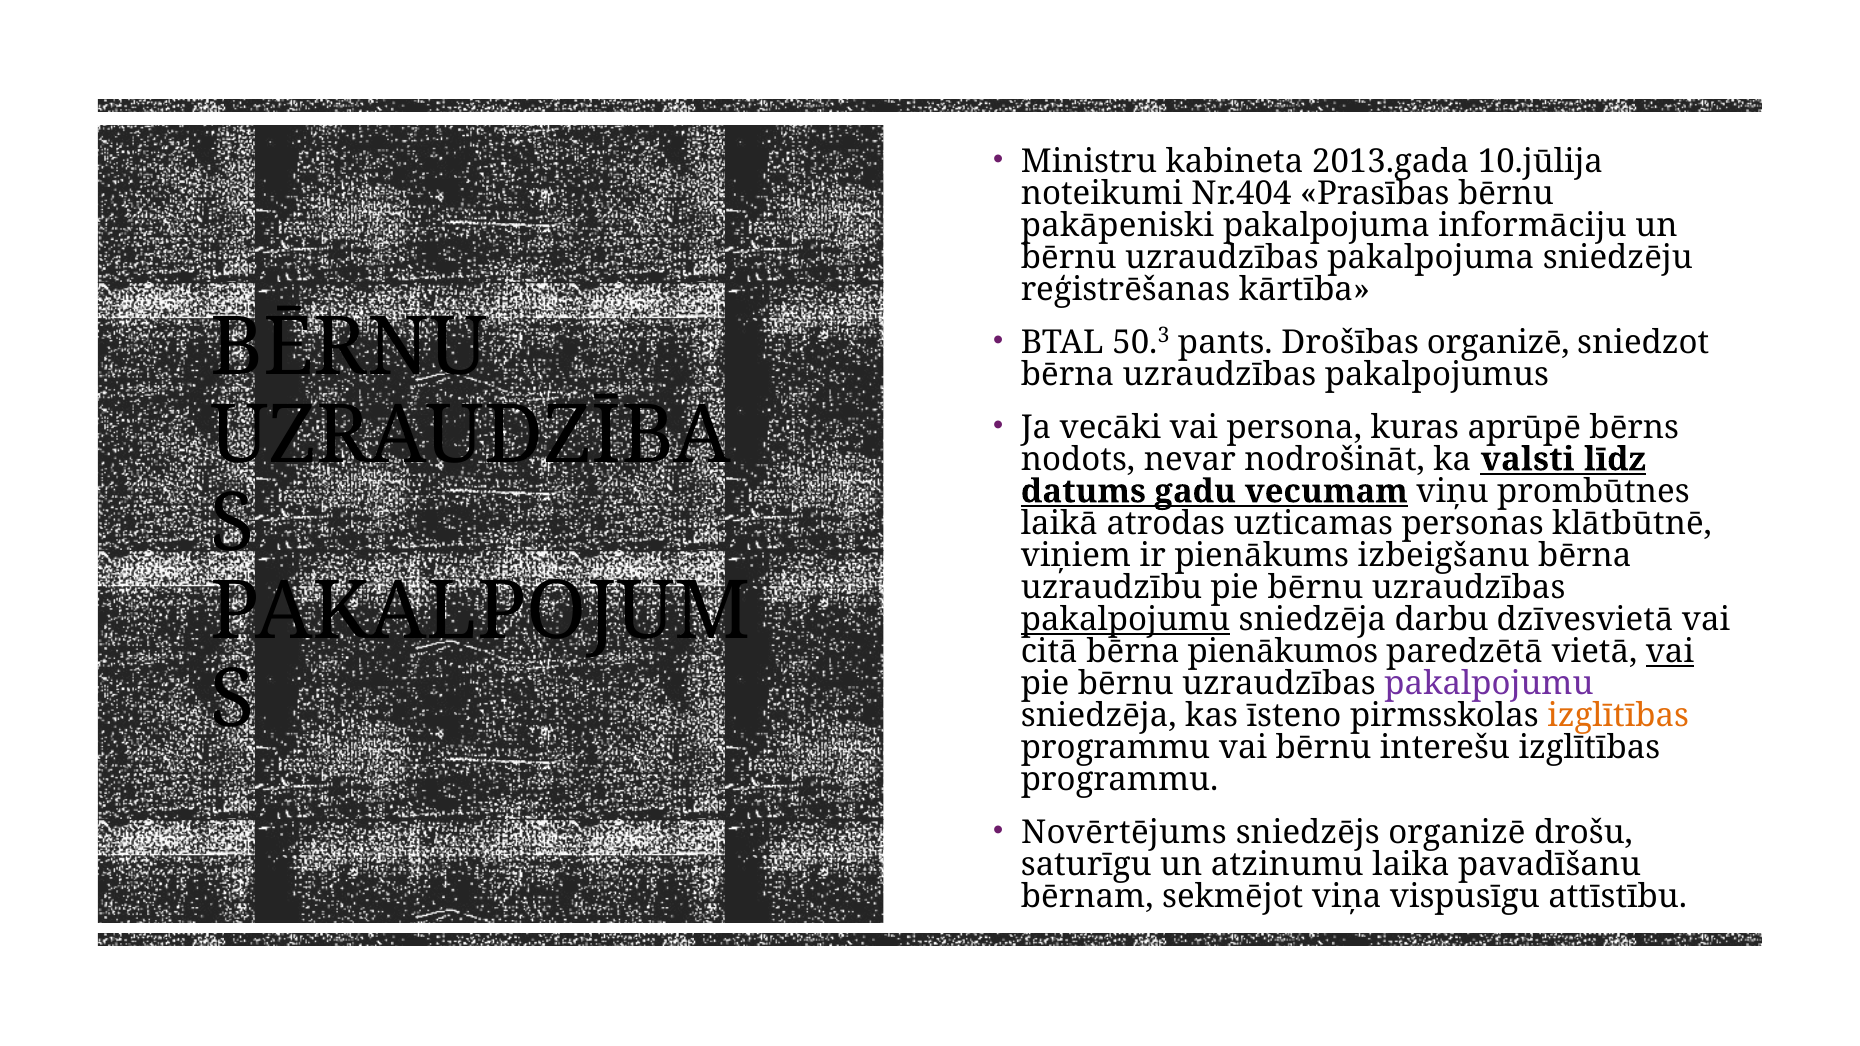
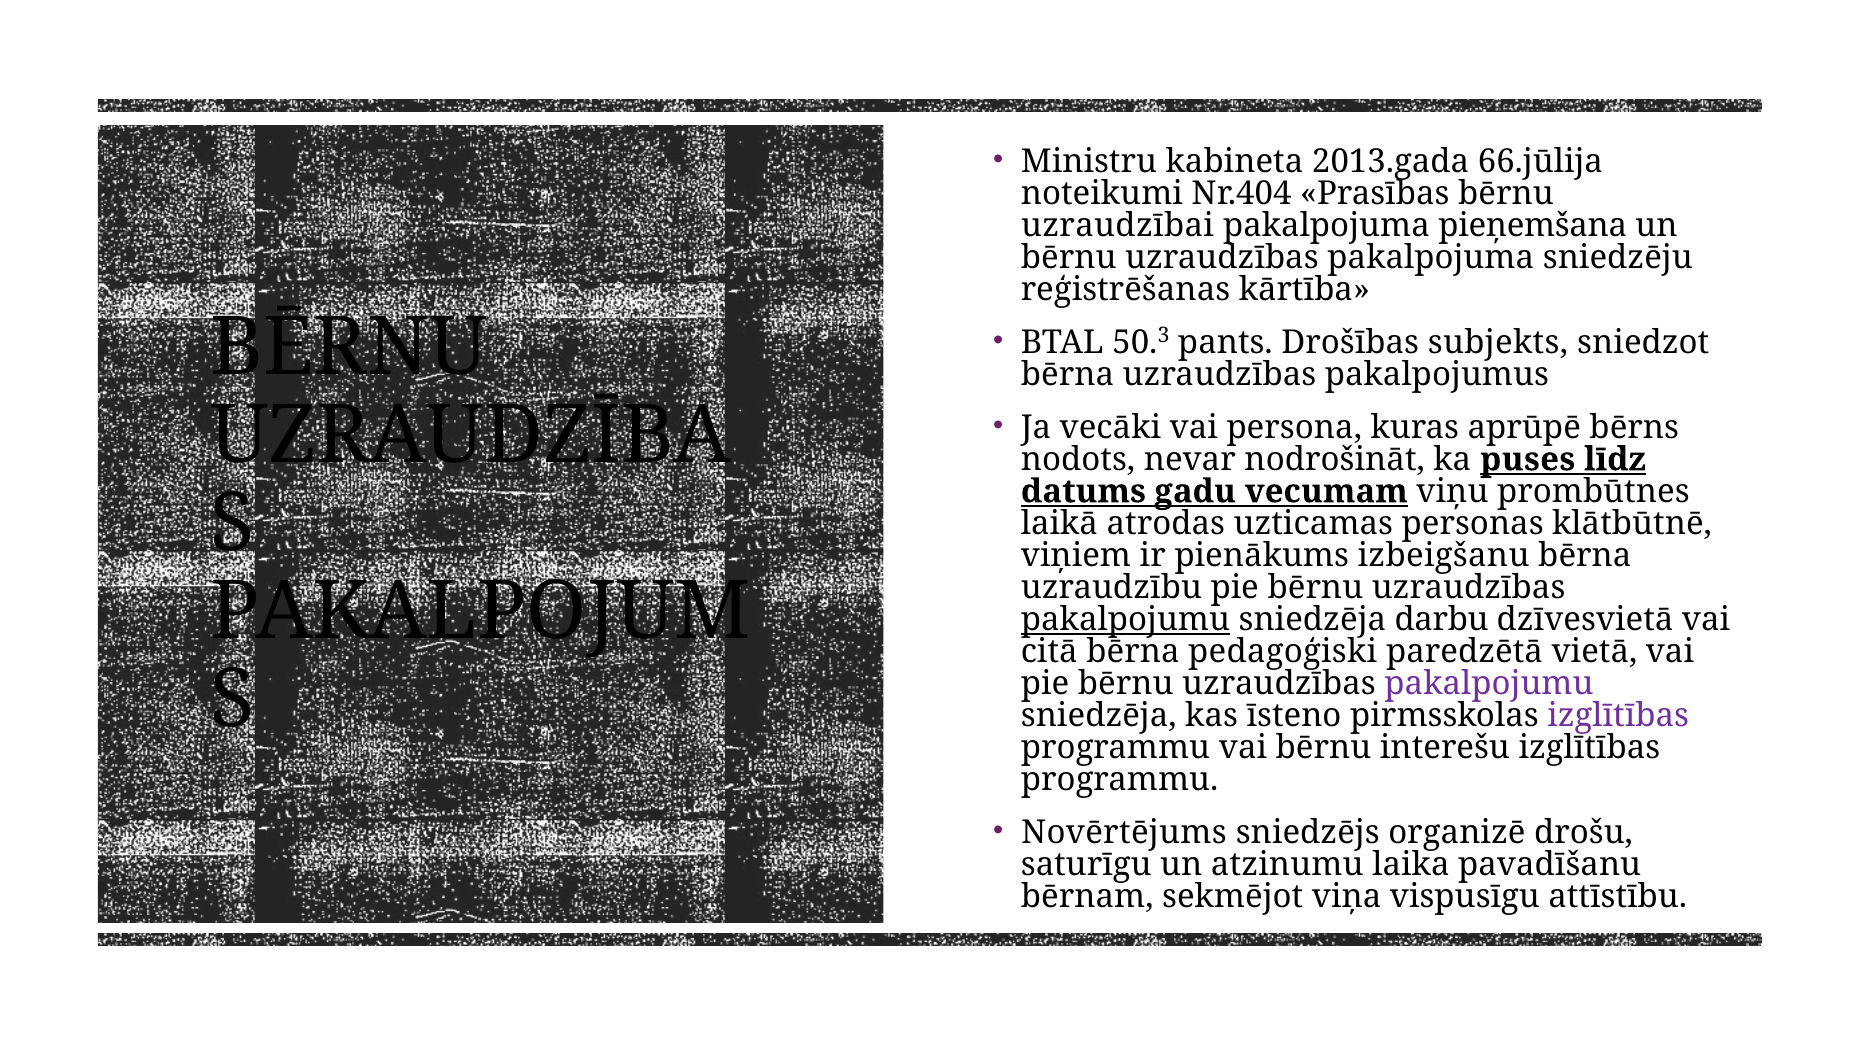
10.jūlija: 10.jūlija -> 66.jūlija
pakāpeniski: pakāpeniski -> uzraudzībai
informāciju: informāciju -> pieņemšana
Drošības organizē: organizē -> subjekts
valsti: valsti -> puses
pienākumos: pienākumos -> pedagoģiski
vai at (1670, 652) underline: present -> none
izglītības at (1618, 716) colour: orange -> purple
